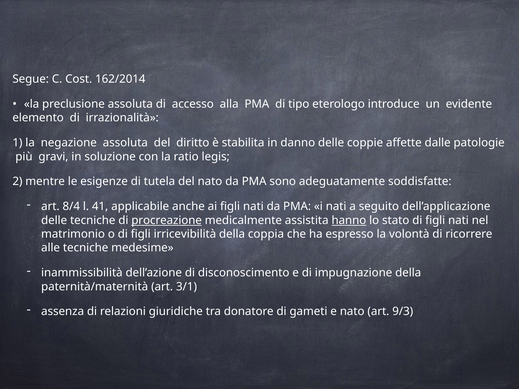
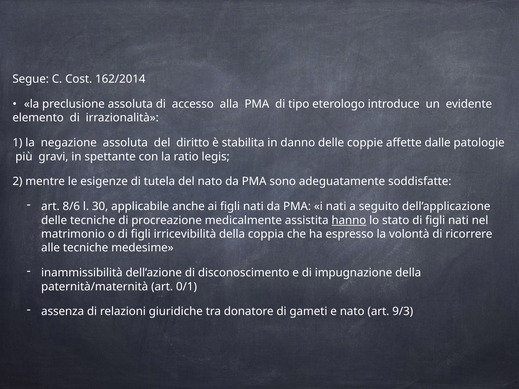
soluzione: soluzione -> spettante
8/4: 8/4 -> 8/6
41: 41 -> 30
procreazione underline: present -> none
3/1: 3/1 -> 0/1
